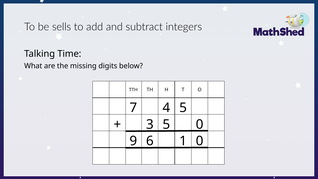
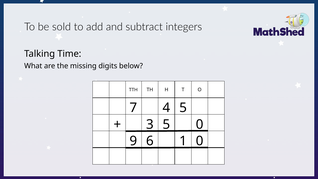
sells: sells -> sold
